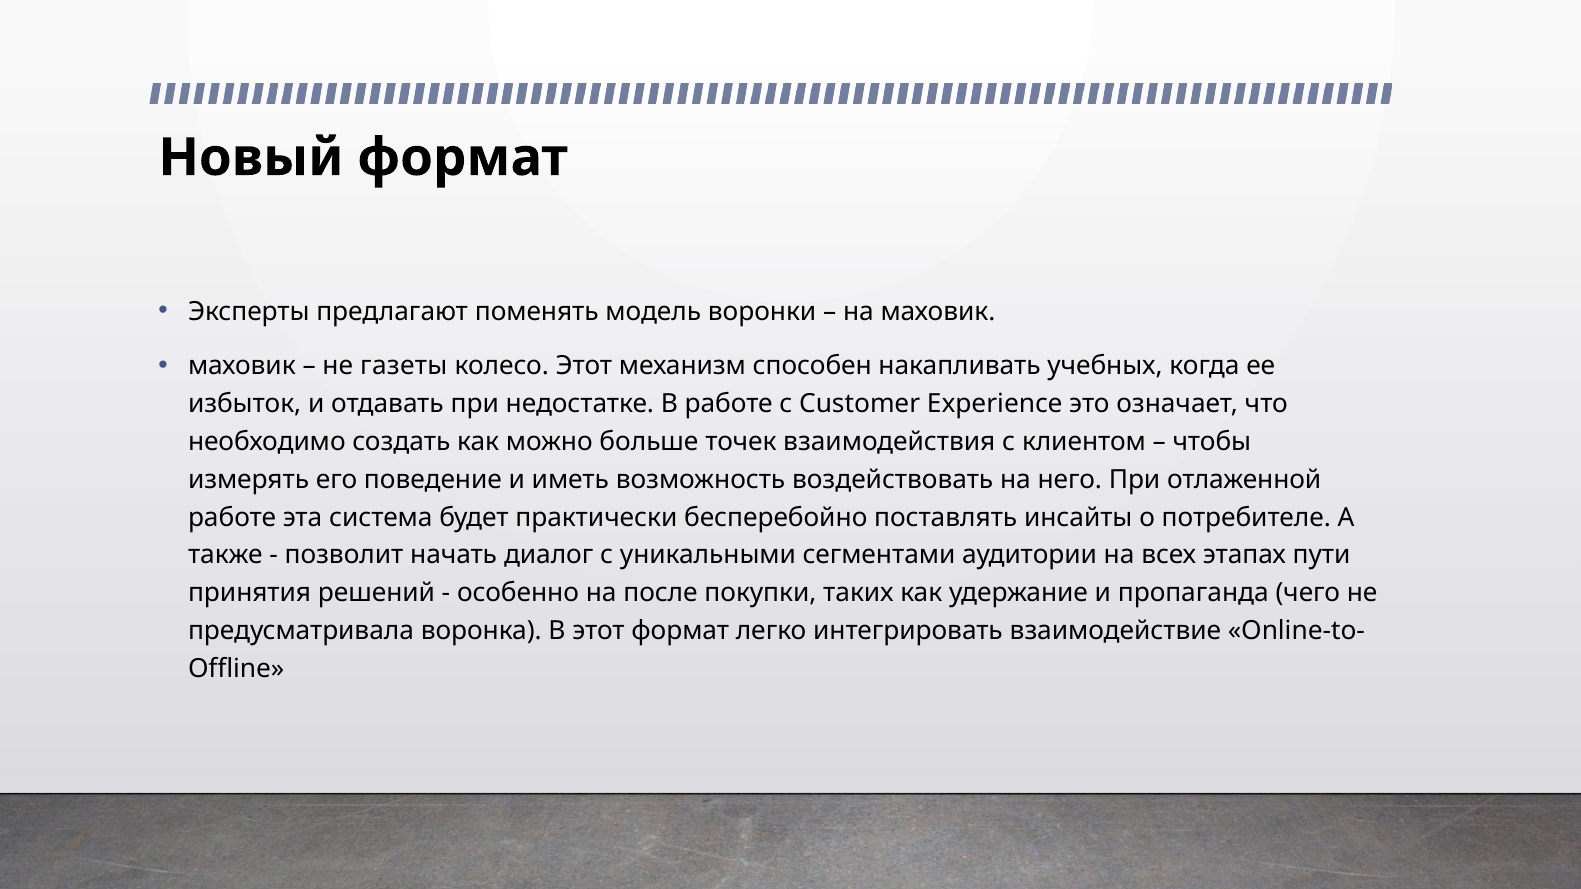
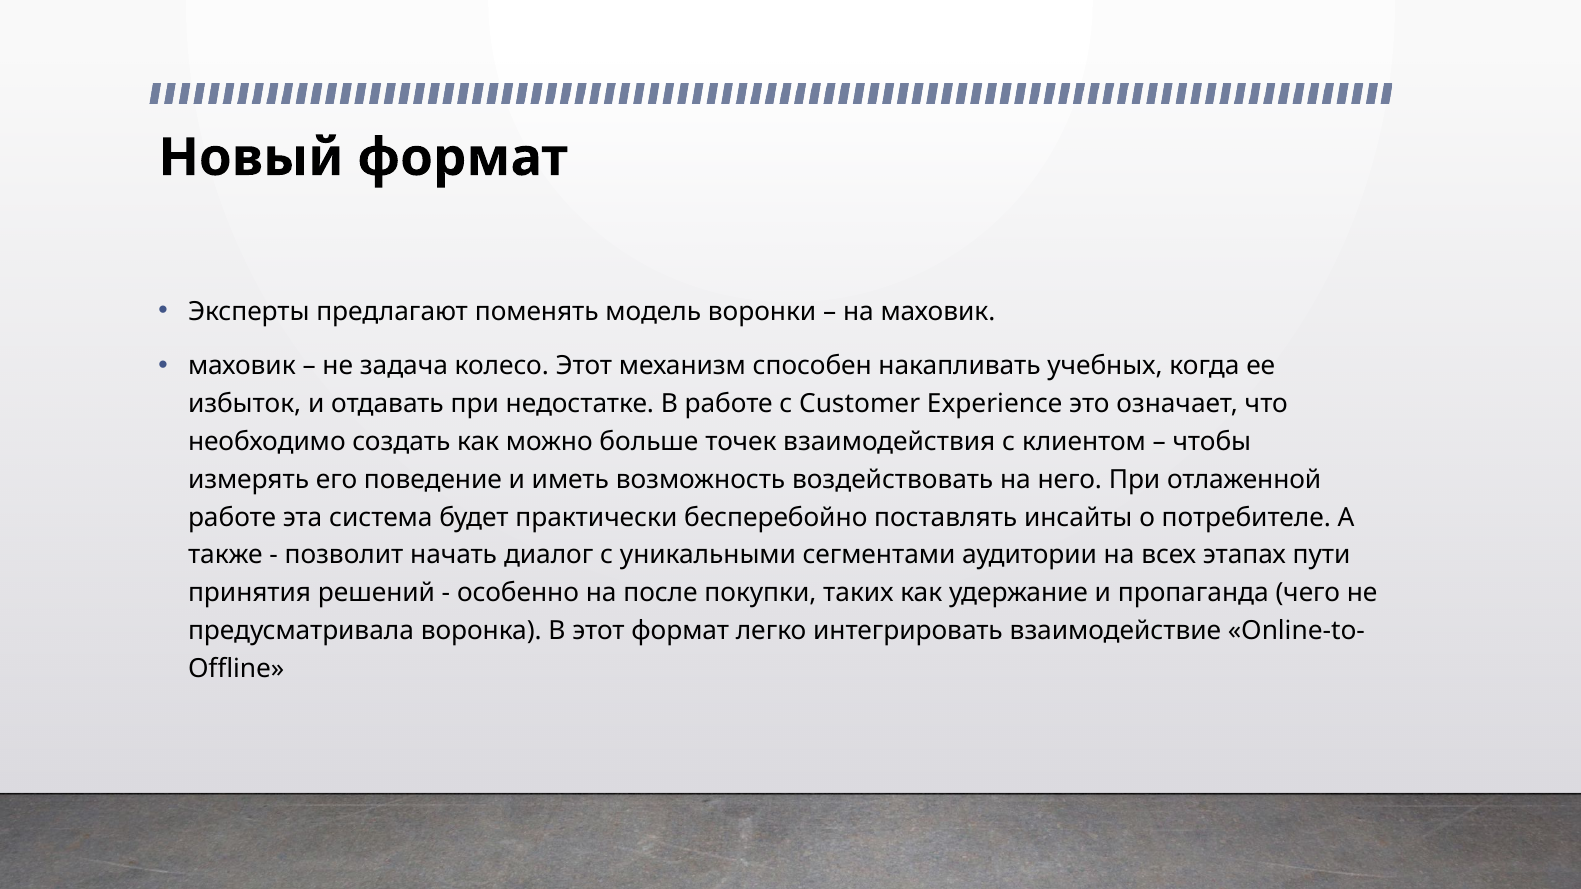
газеты: газеты -> задача
